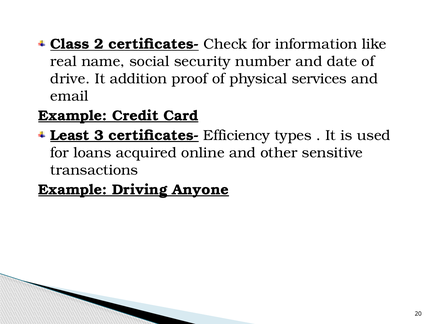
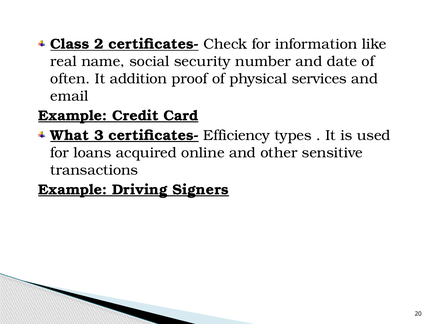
drive: drive -> often
Least: Least -> What
Anyone: Anyone -> Signers
